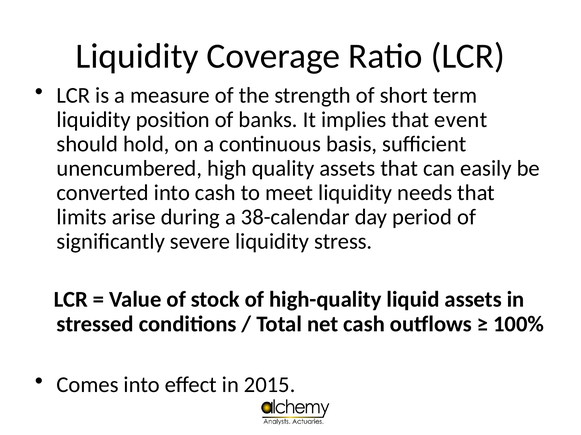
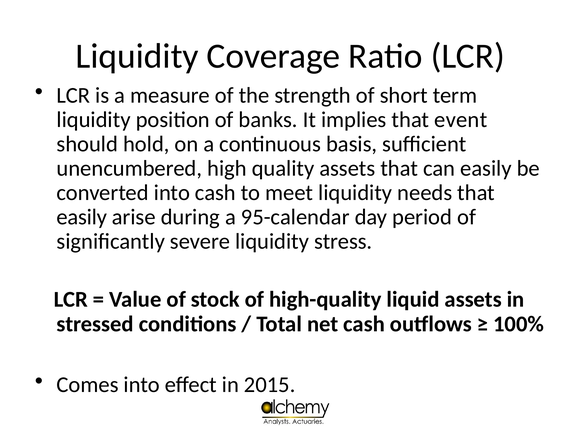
limits at (82, 218): limits -> easily
38-calendar: 38-calendar -> 95-calendar
